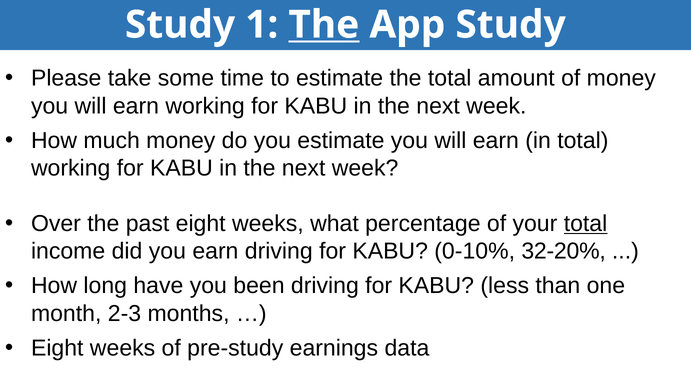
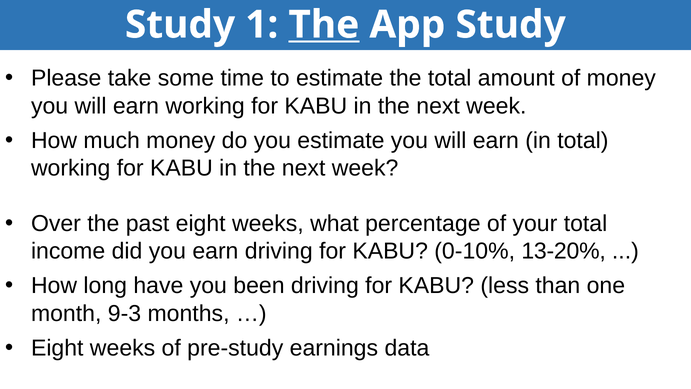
total at (586, 223) underline: present -> none
32-20%: 32-20% -> 13-20%
2-3: 2-3 -> 9-3
